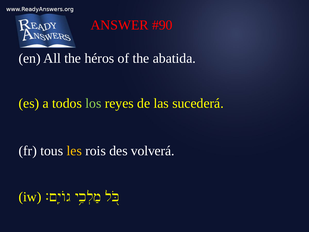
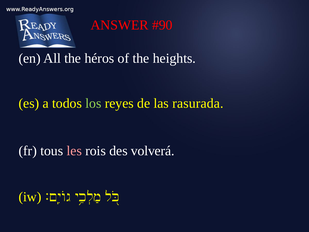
abatida: abatida -> heights
sucederá: sucederá -> rasurada
les colour: yellow -> pink
